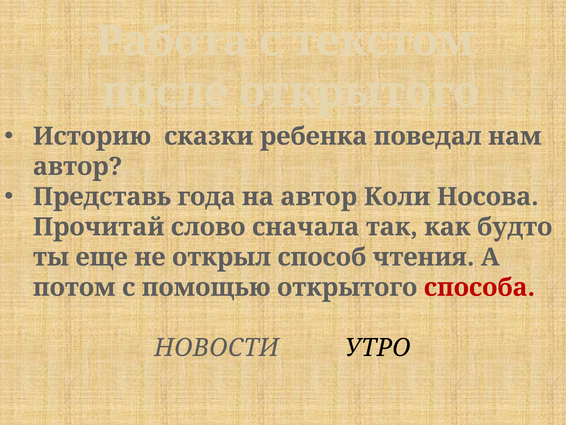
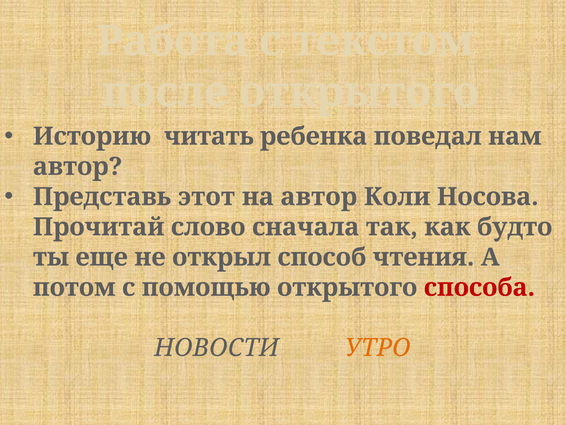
сказки: сказки -> читать
года: года -> этот
УТРО colour: black -> orange
